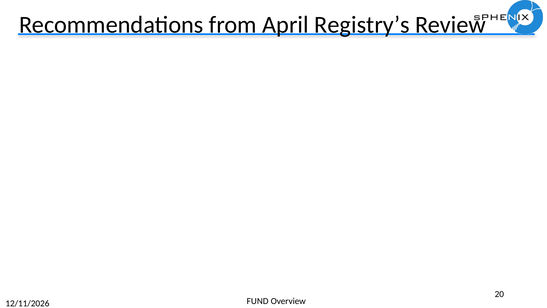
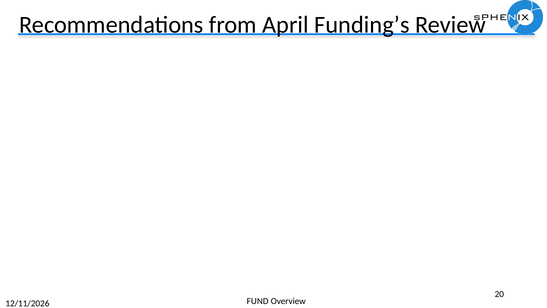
Registry’s: Registry’s -> Funding’s
